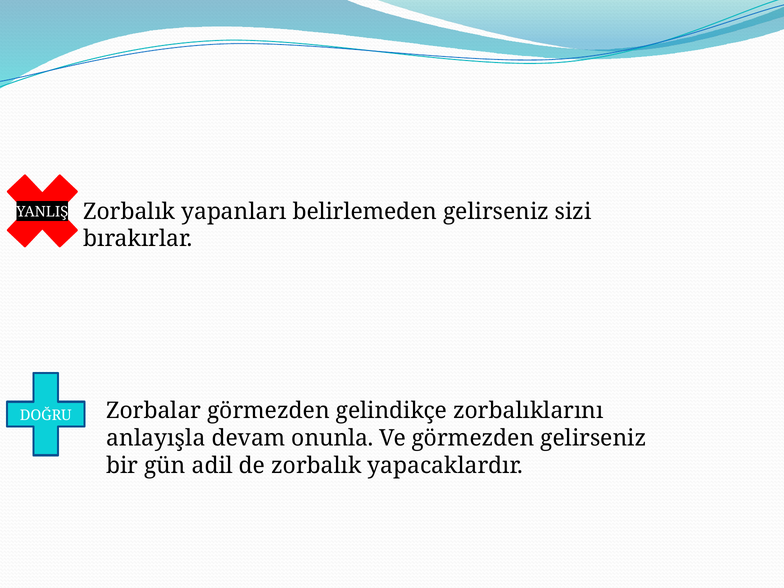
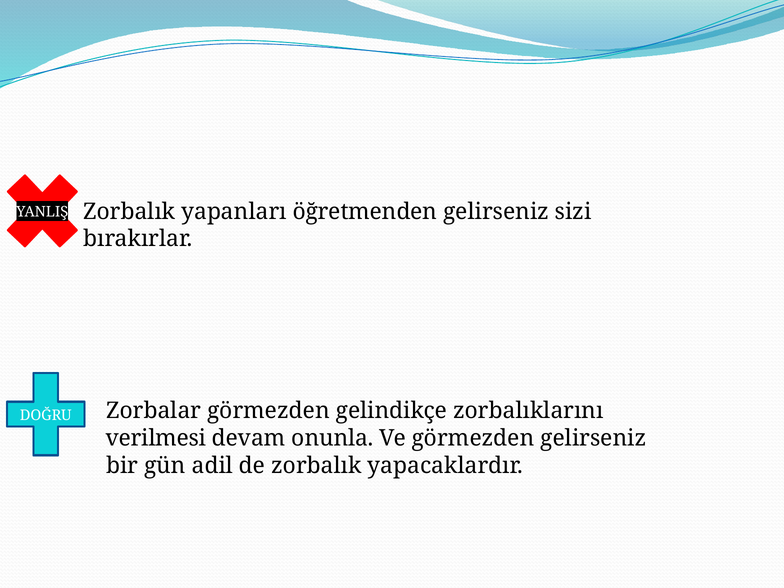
belirlemeden: belirlemeden -> öğretmenden
anlayışla: anlayışla -> verilmesi
